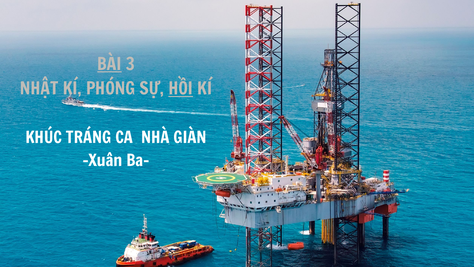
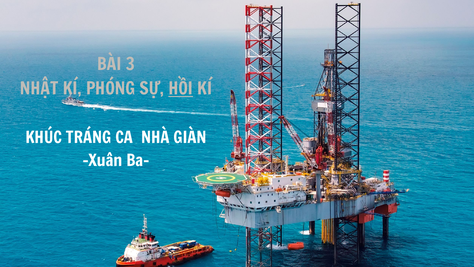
BÀI underline: present -> none
